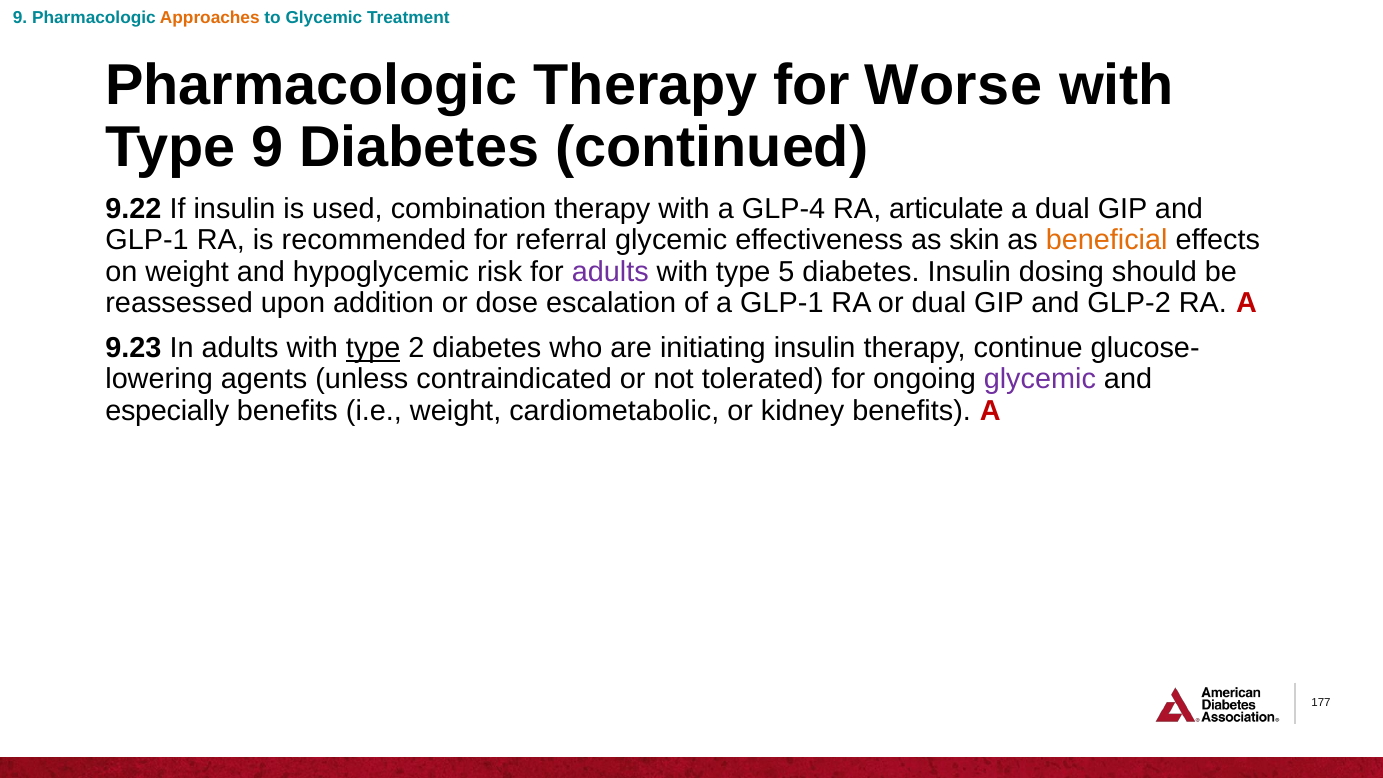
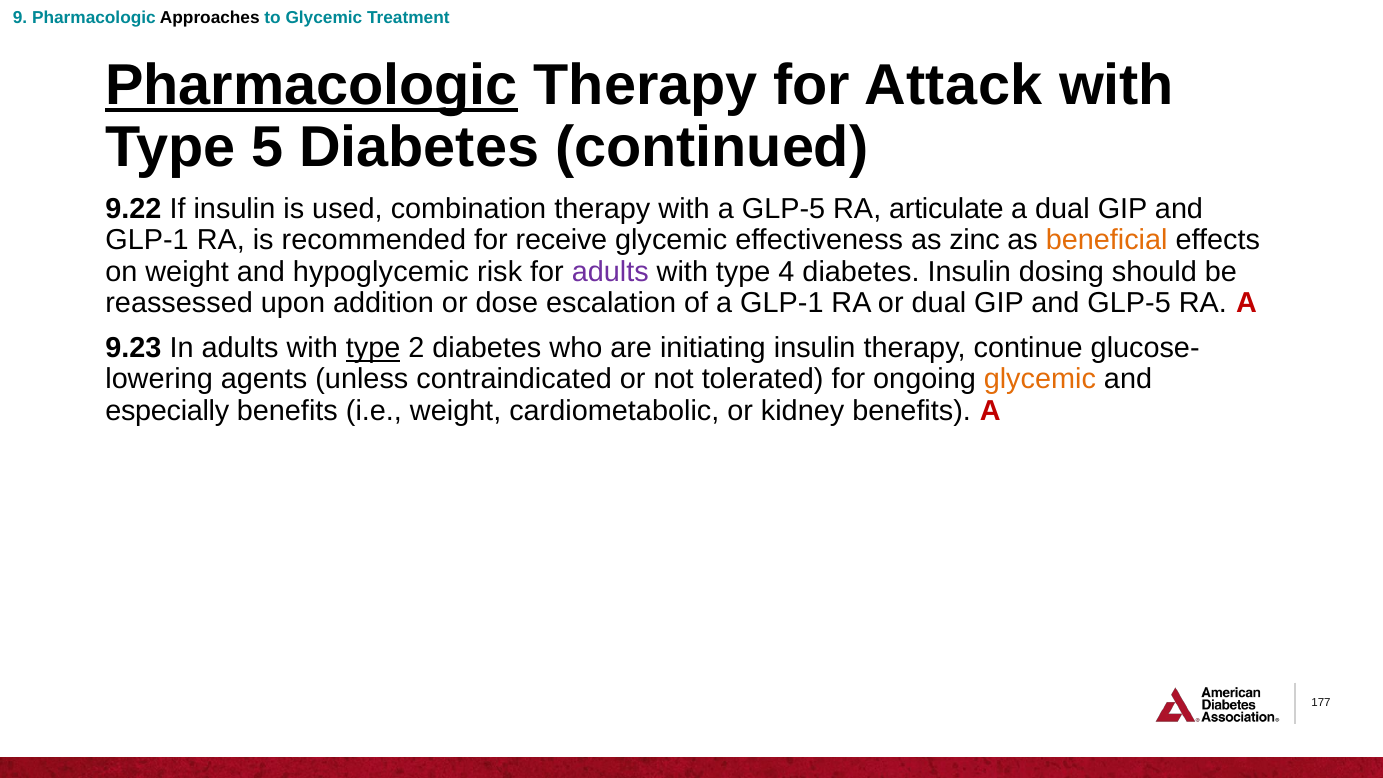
Approaches colour: orange -> black
Pharmacologic at (312, 85) underline: none -> present
Worse: Worse -> Attack
Type 9: 9 -> 5
a GLP-4: GLP-4 -> GLP-5
referral: referral -> receive
skin: skin -> zinc
5: 5 -> 4
and GLP-2: GLP-2 -> GLP-5
glycemic at (1040, 379) colour: purple -> orange
